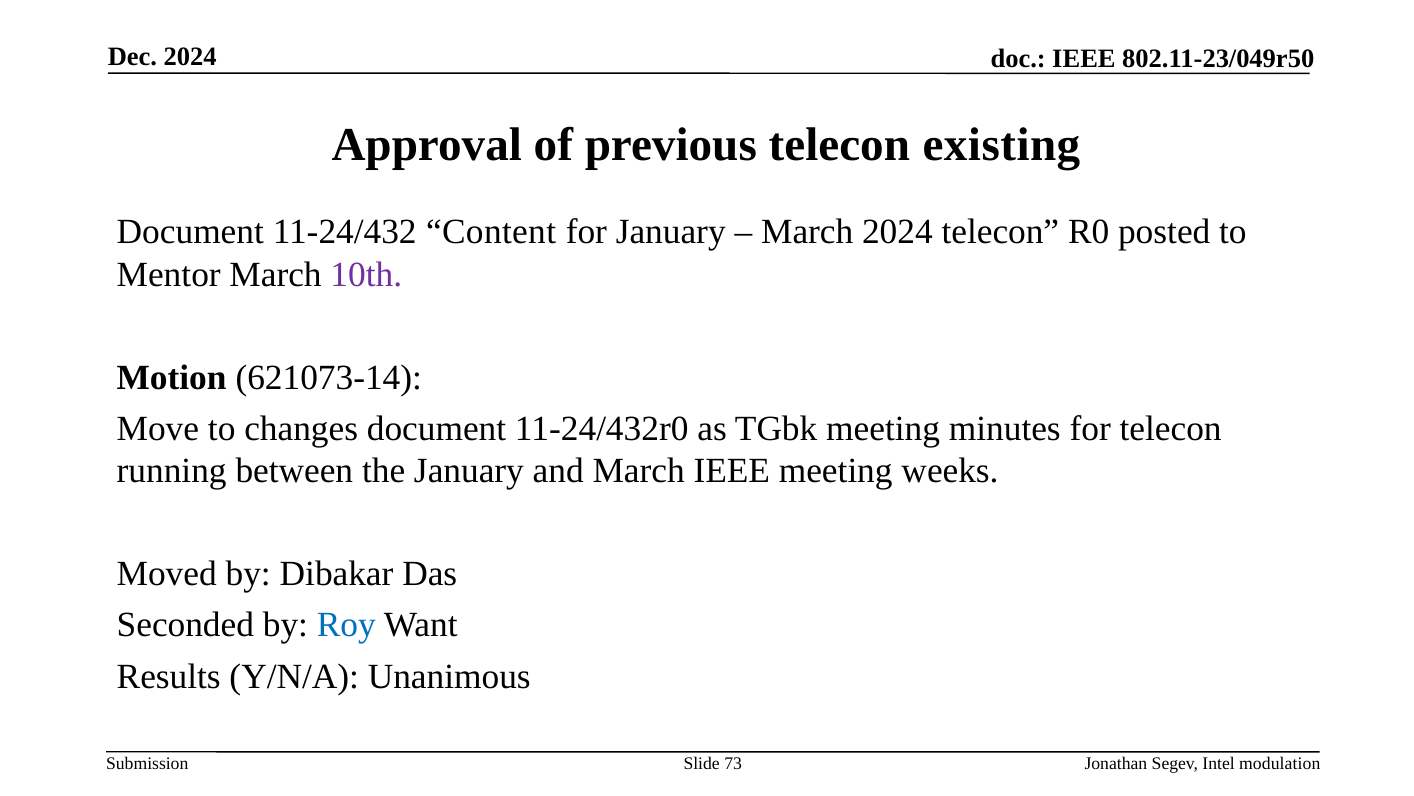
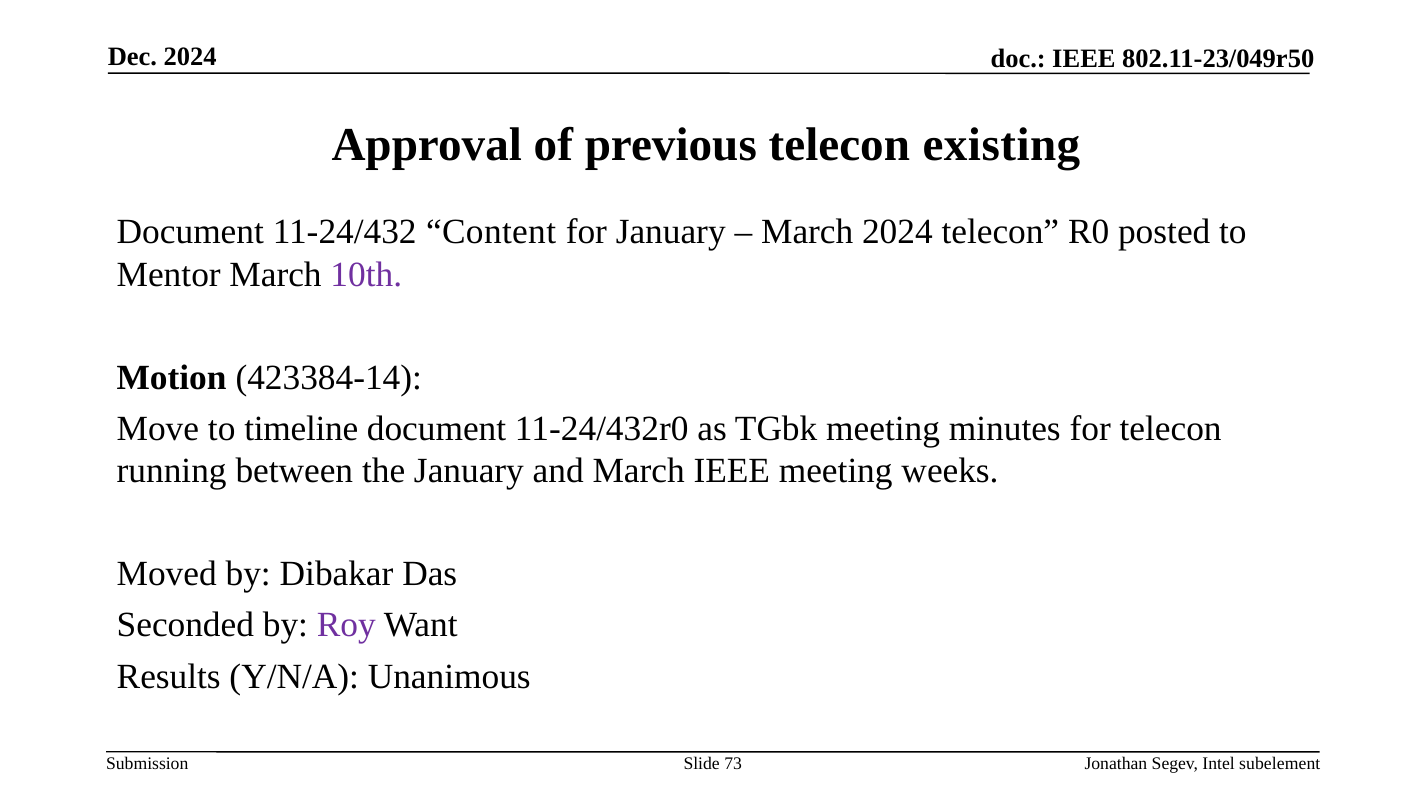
621073-14: 621073-14 -> 423384-14
changes: changes -> timeline
Roy colour: blue -> purple
modulation: modulation -> subelement
